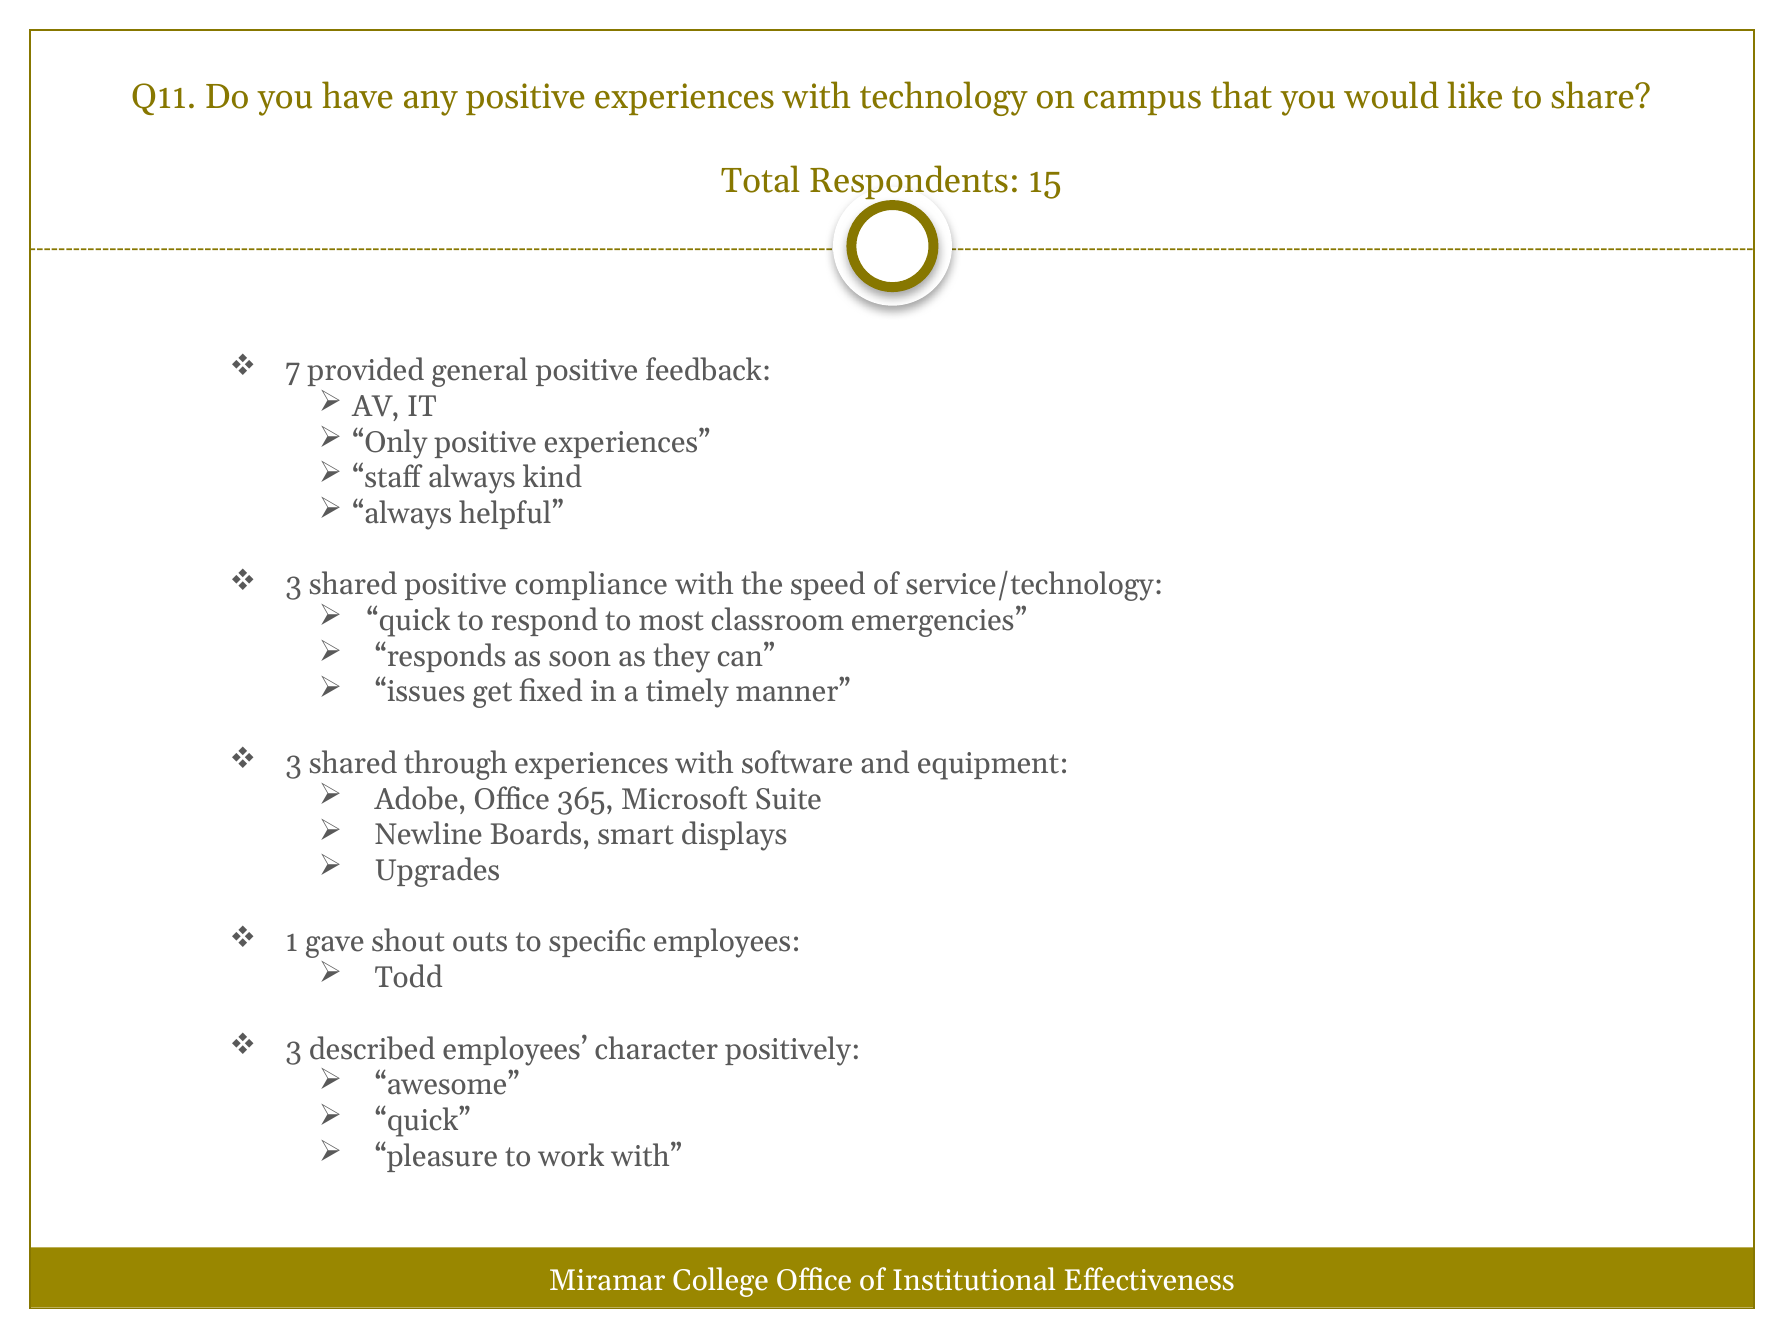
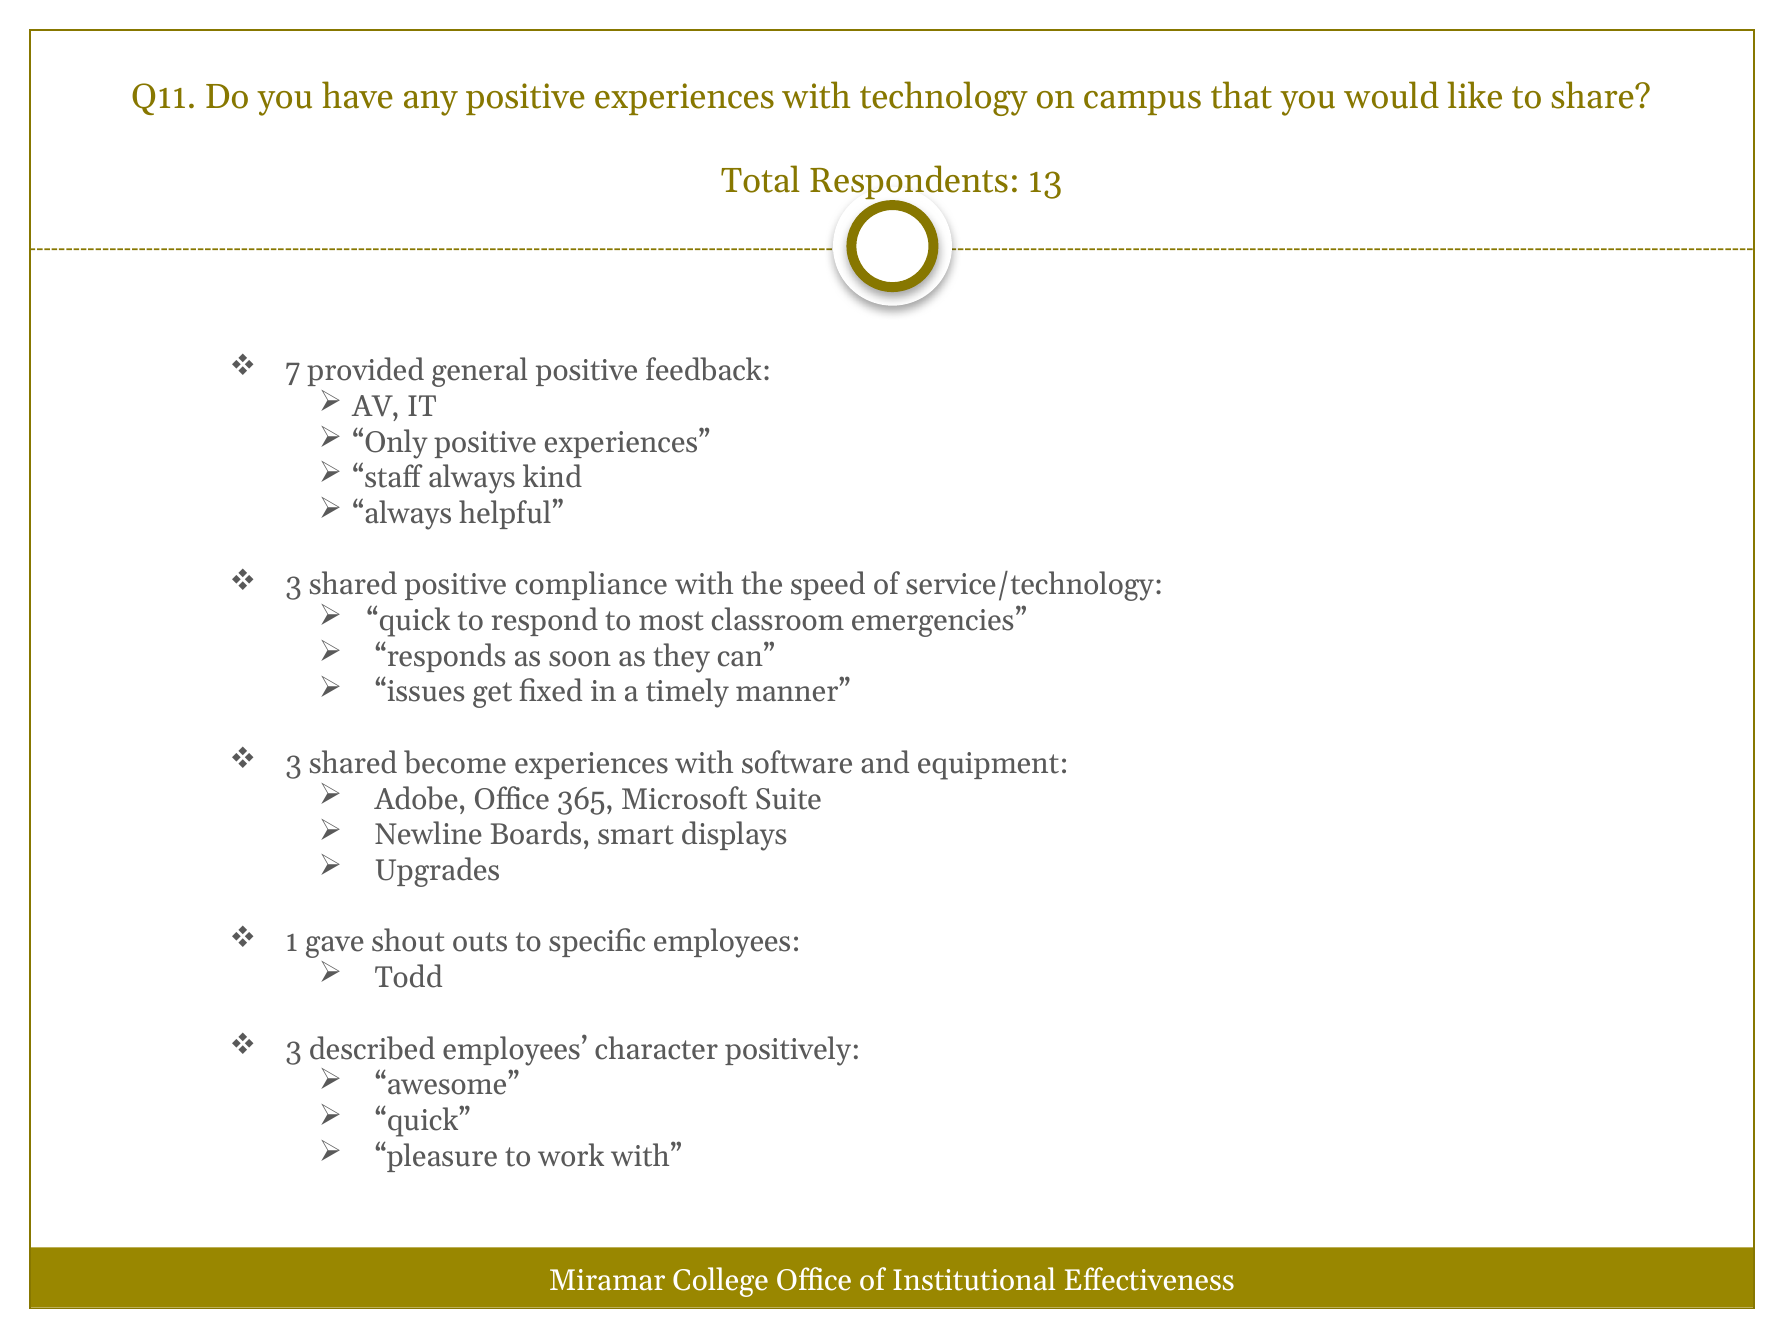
15: 15 -> 13
through: through -> become
